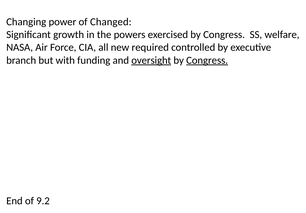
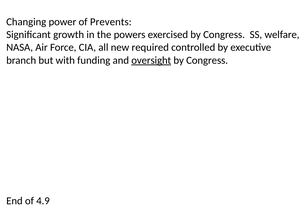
Changed: Changed -> Prevents
Congress at (207, 60) underline: present -> none
9.2: 9.2 -> 4.9
